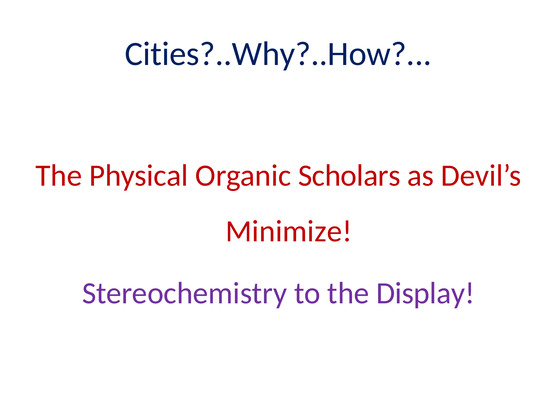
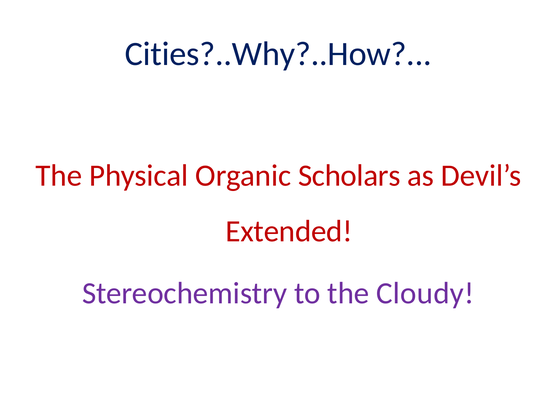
Minimize: Minimize -> Extended
Display: Display -> Cloudy
